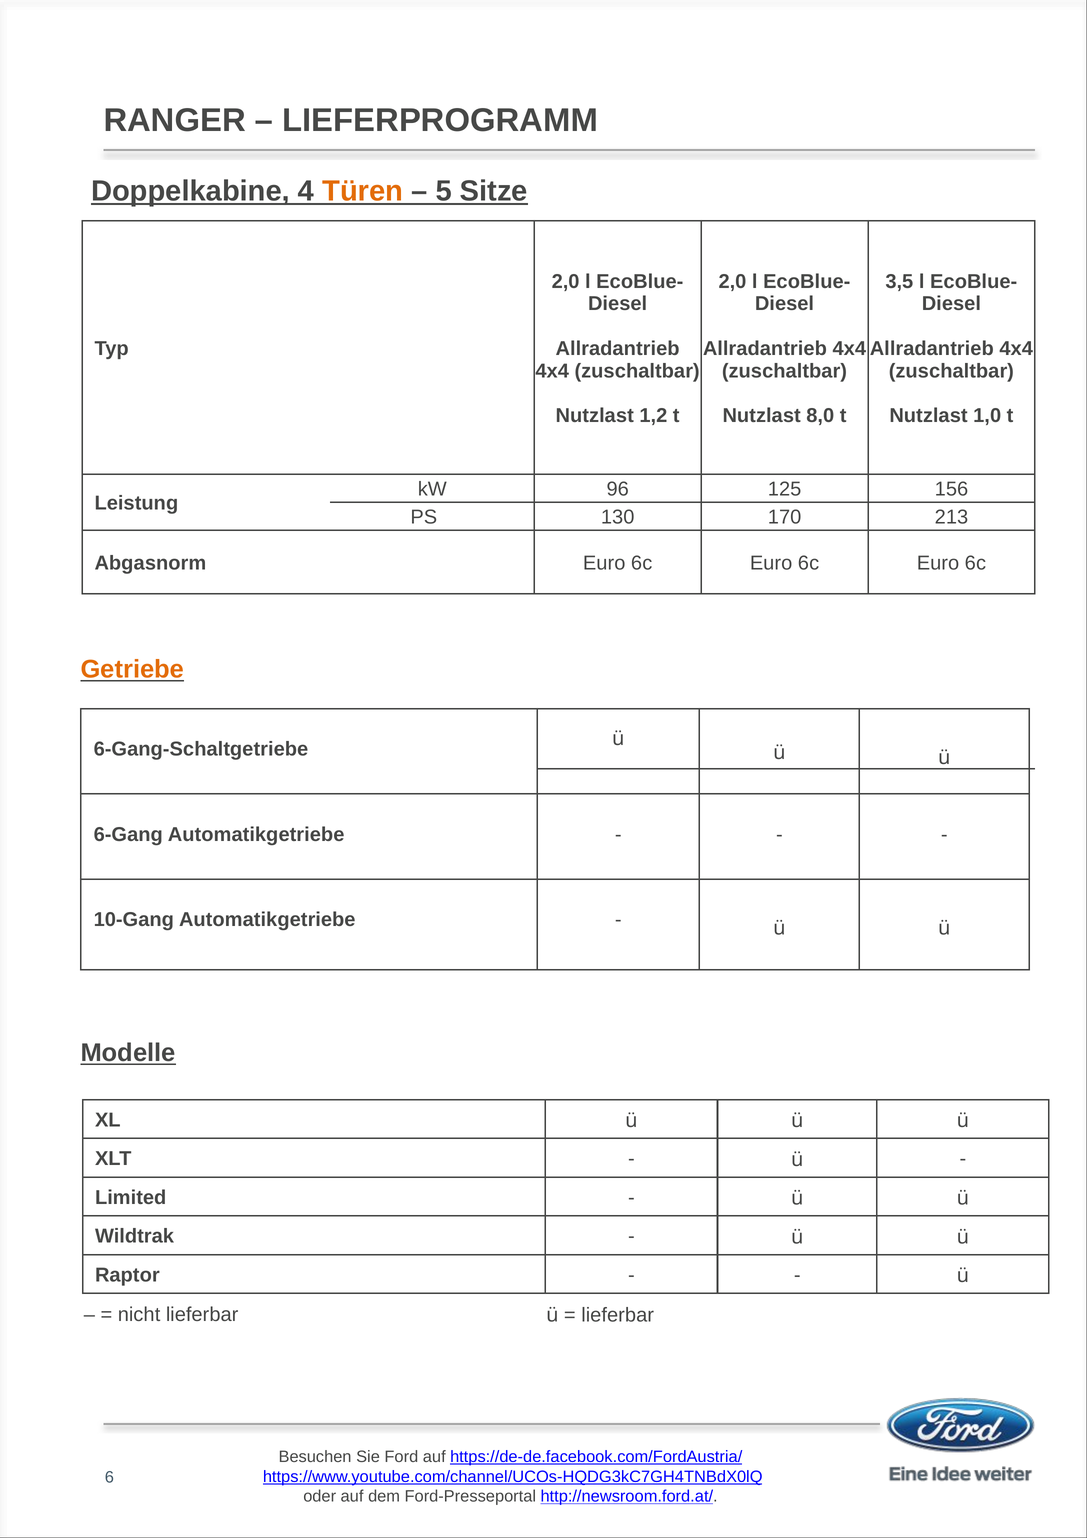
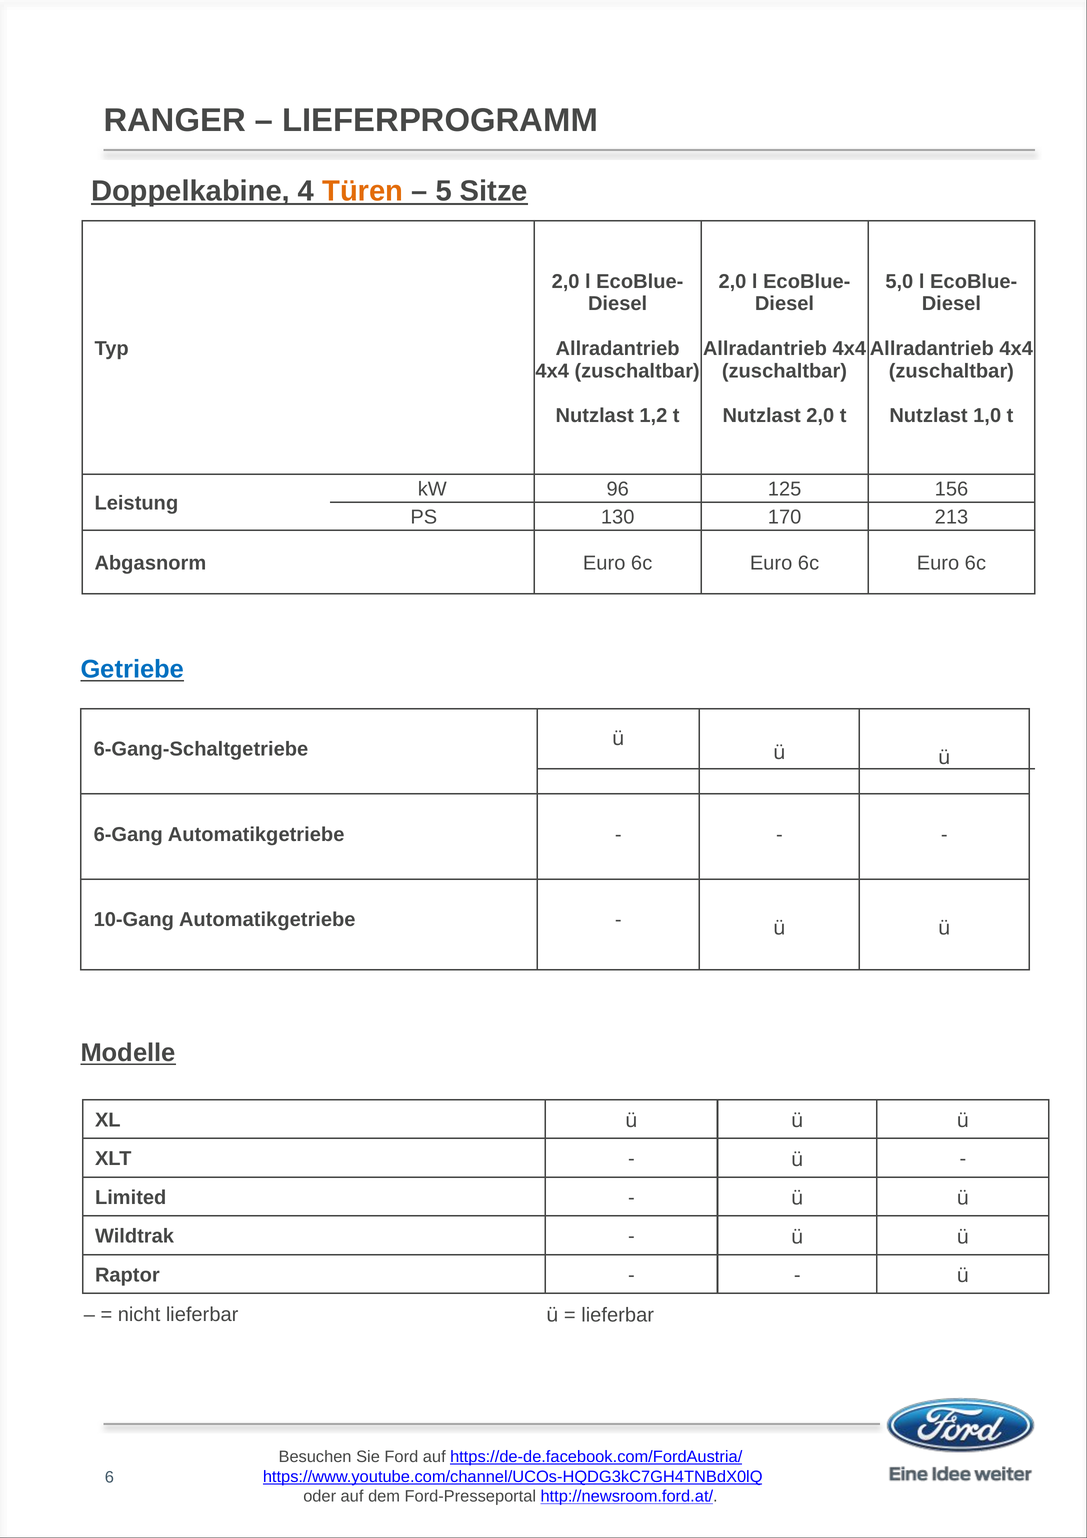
3,5: 3,5 -> 5,0
Nutzlast 8,0: 8,0 -> 2,0
Getriebe colour: orange -> blue
